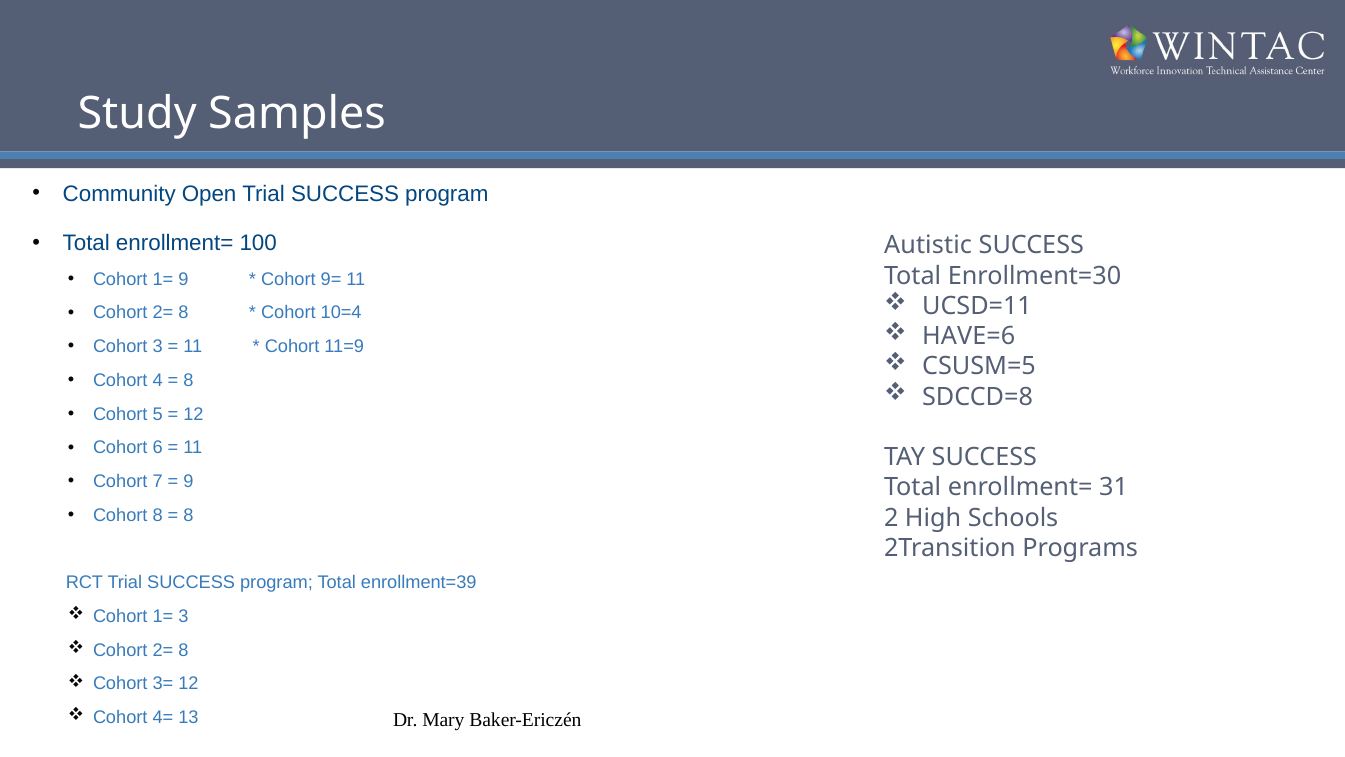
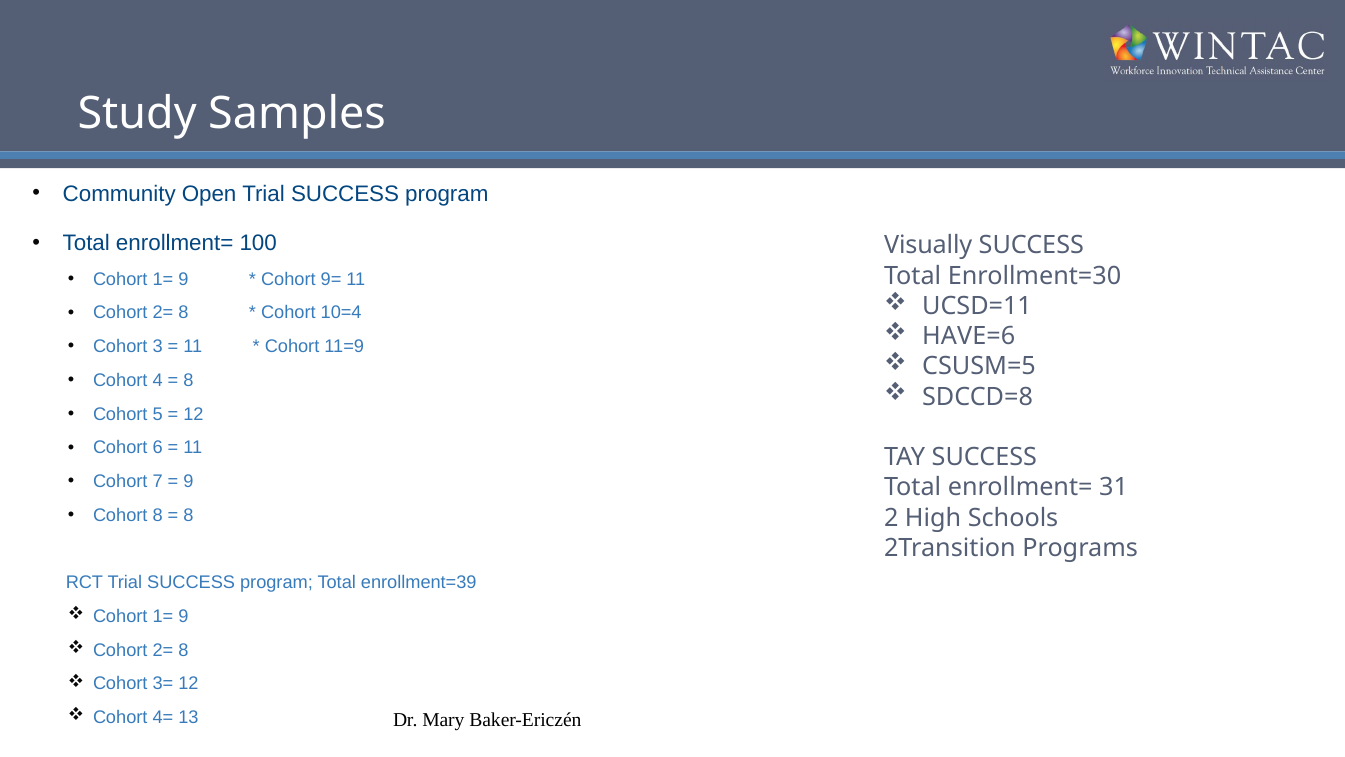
Autistic: Autistic -> Visually
3 at (183, 616): 3 -> 9
